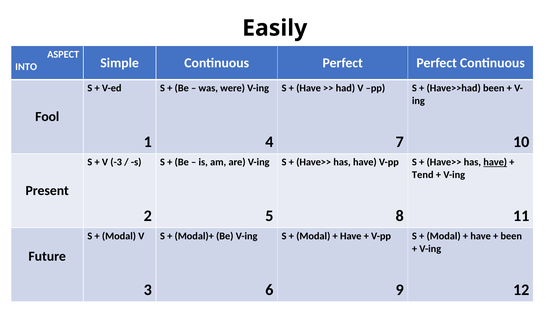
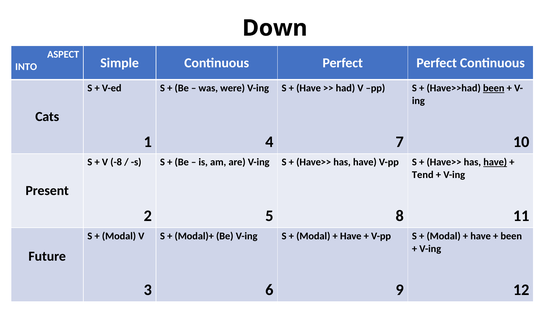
Easily: Easily -> Down
been at (494, 88) underline: none -> present
Fool: Fool -> Cats
-3: -3 -> -8
